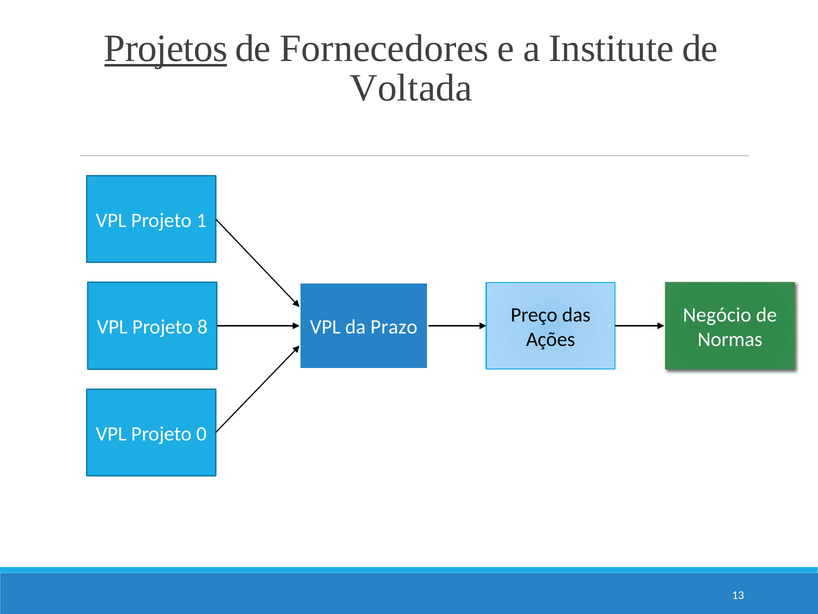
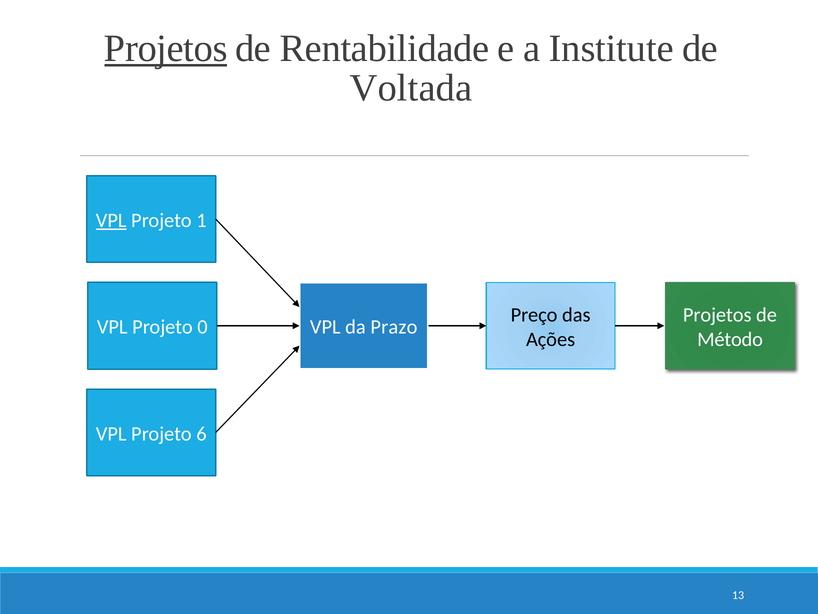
Fornecedores: Fornecedores -> Rentabilidade
VPL at (111, 220) underline: none -> present
Negócio at (717, 315): Negócio -> Projetos
8: 8 -> 0
Normas: Normas -> Método
0: 0 -> 6
